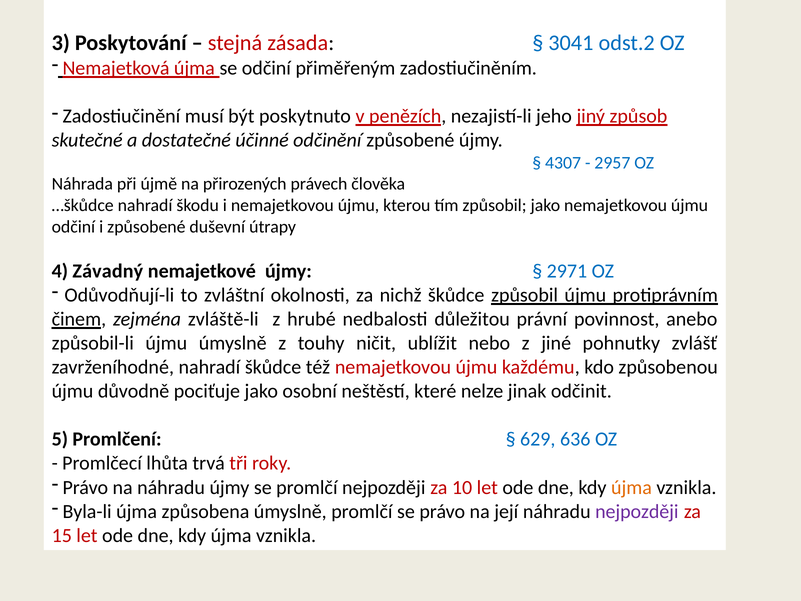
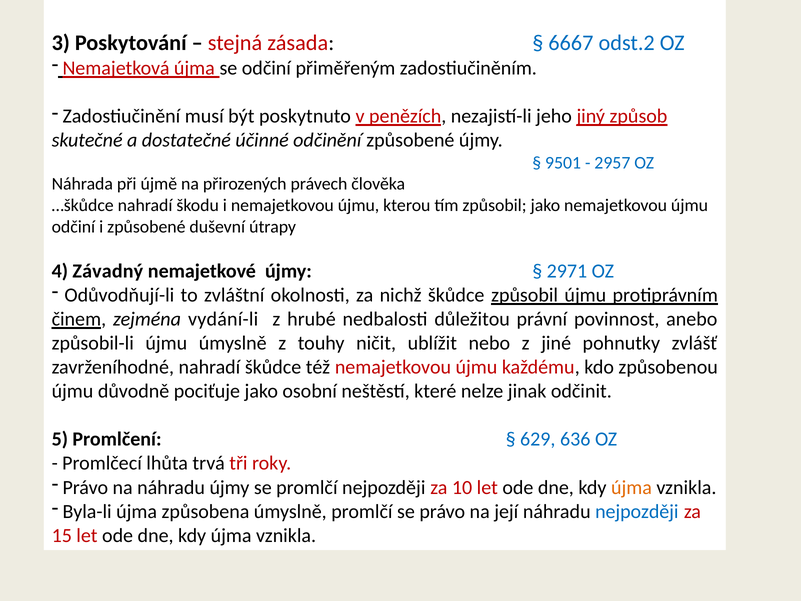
3041: 3041 -> 6667
4307: 4307 -> 9501
zvláště-li: zvláště-li -> vydání-li
nejpozději at (637, 511) colour: purple -> blue
